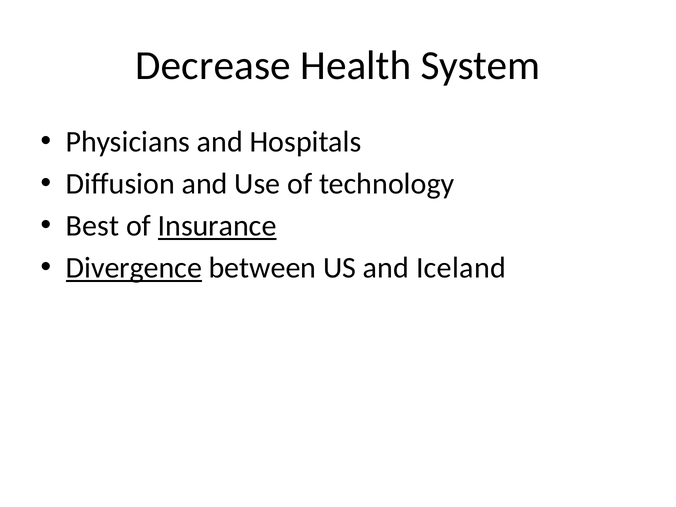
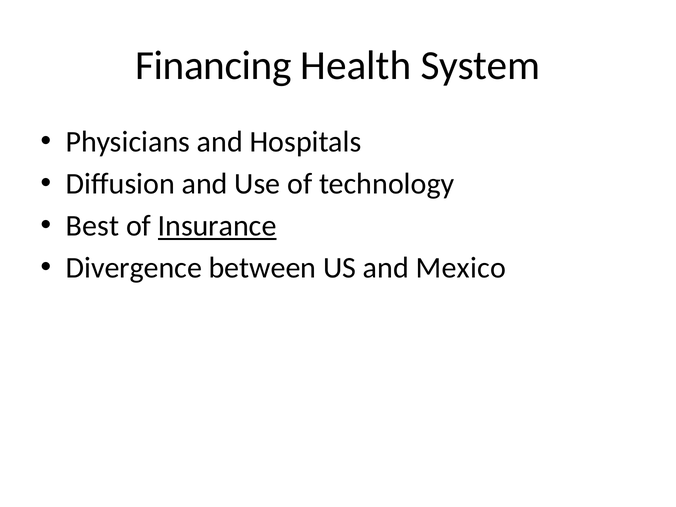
Decrease: Decrease -> Financing
Divergence underline: present -> none
Iceland: Iceland -> Mexico
